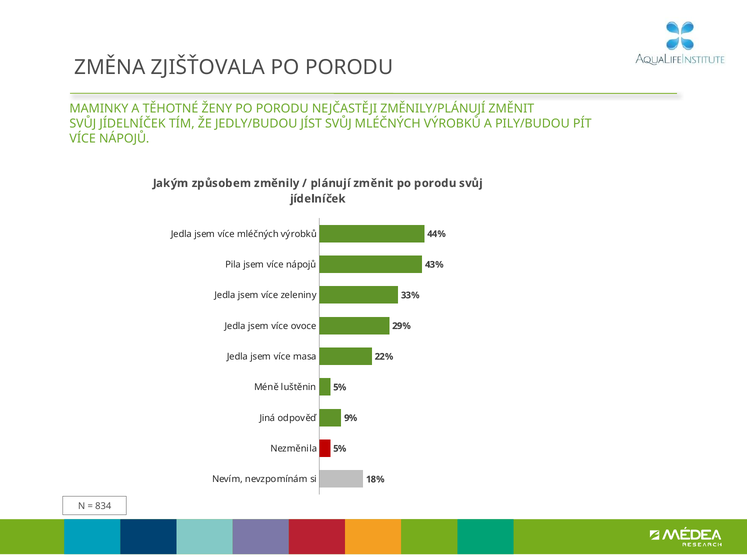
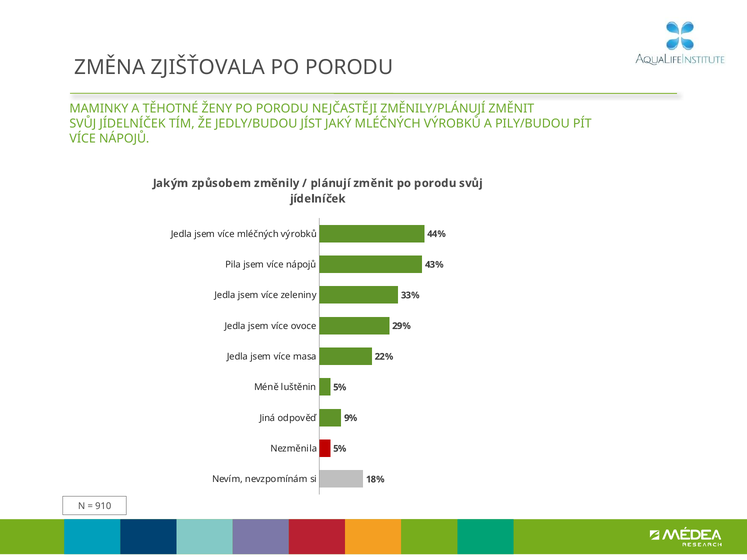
JÍST SVŮJ: SVŮJ -> JAKÝ
834: 834 -> 910
